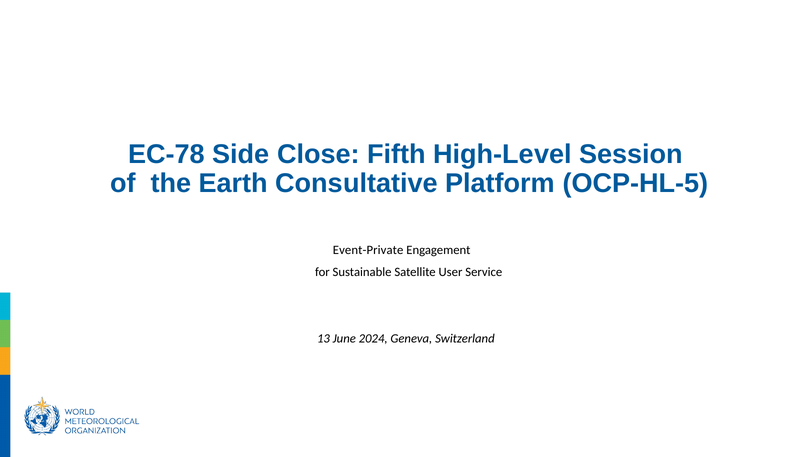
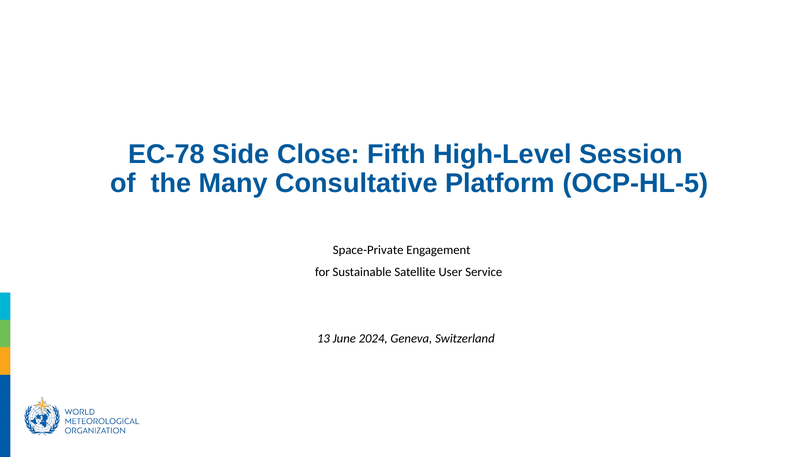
Earth: Earth -> Many
Event-Private: Event-Private -> Space-Private
